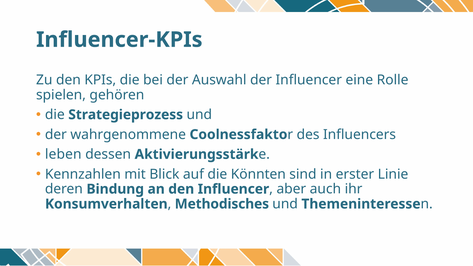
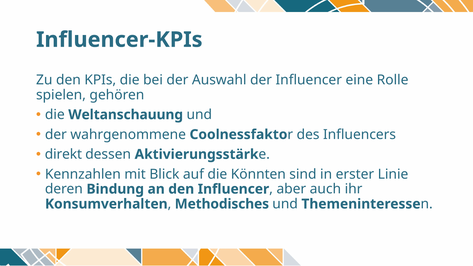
Strategieprozess: Strategieprozess -> Weltanschauung
leben: leben -> direkt
